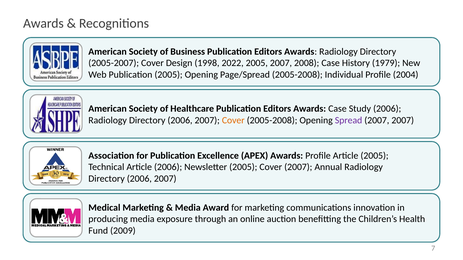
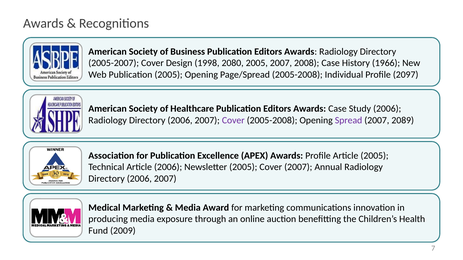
2022: 2022 -> 2080
1979: 1979 -> 1966
2004: 2004 -> 2097
Cover at (233, 120) colour: orange -> purple
2007 2007: 2007 -> 2089
